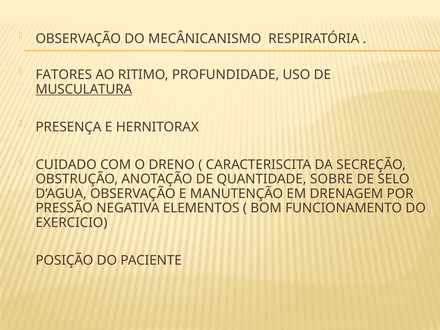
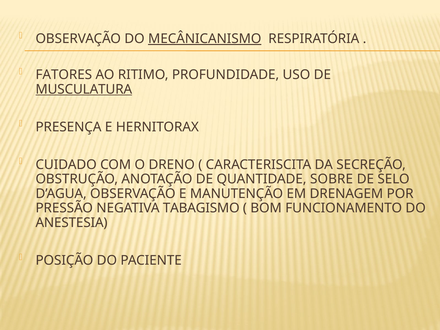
MECÂNICANISMO underline: none -> present
ELEMENTOS: ELEMENTOS -> TABAGISMO
EXERCICIO: EXERCICIO -> ANESTESIA
